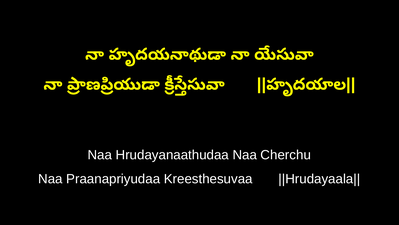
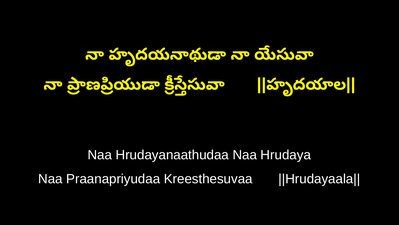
Cherchu: Cherchu -> Hrudaya
